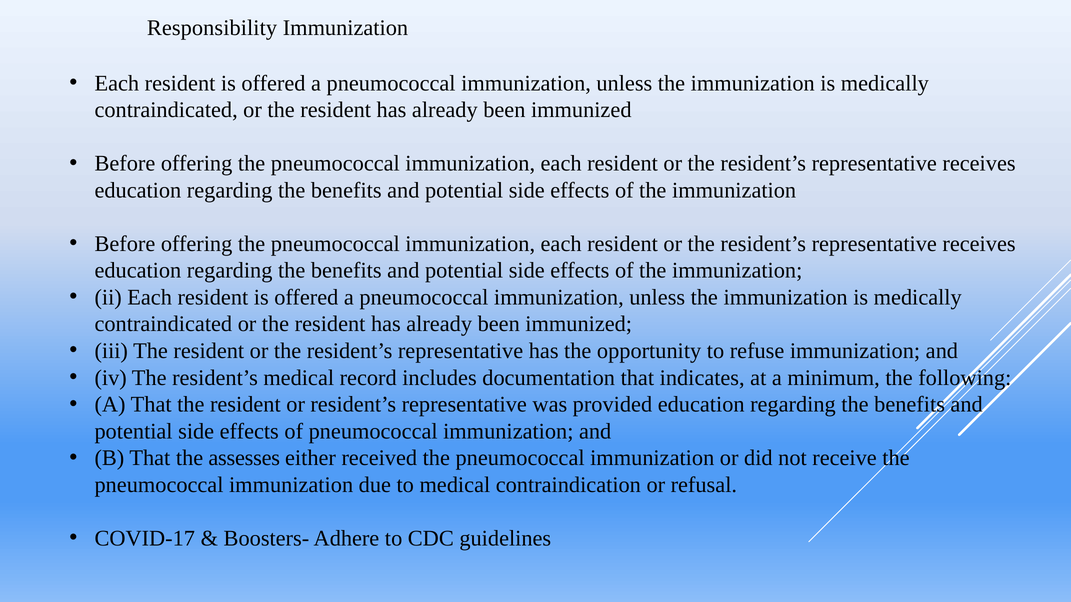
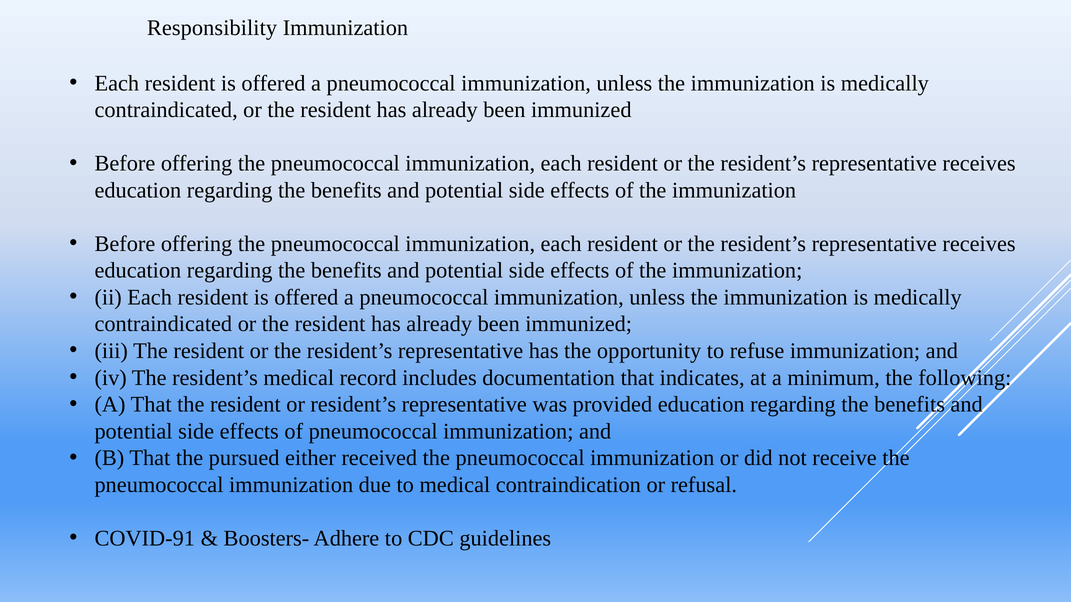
assesses: assesses -> pursued
COVID-17: COVID-17 -> COVID-91
